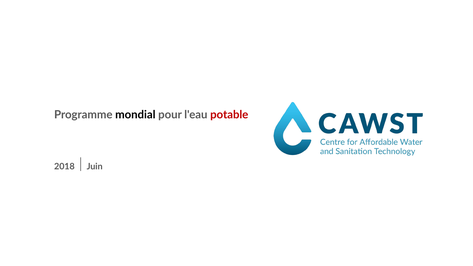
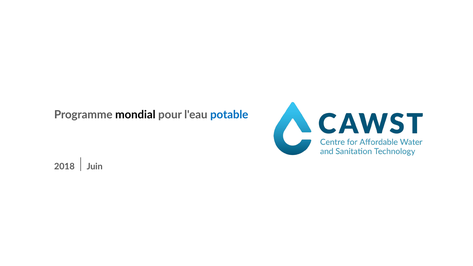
potable colour: red -> blue
